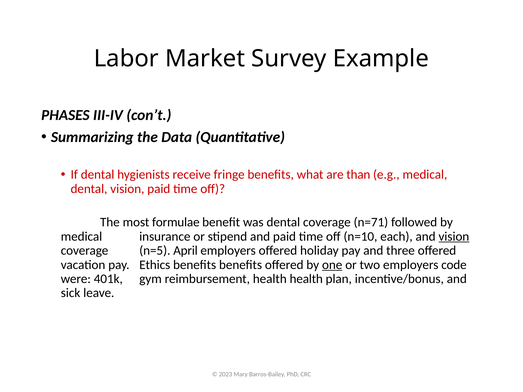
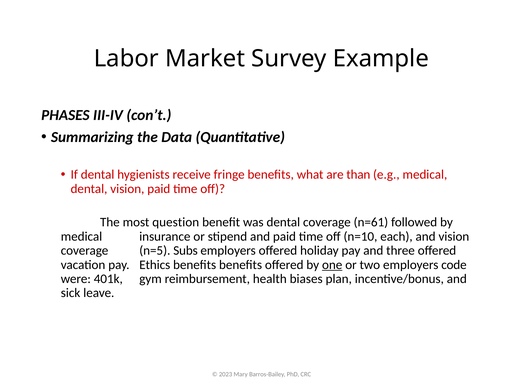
formulae: formulae -> question
n=71: n=71 -> n=61
vision at (454, 237) underline: present -> none
April: April -> Subs
health health: health -> biases
